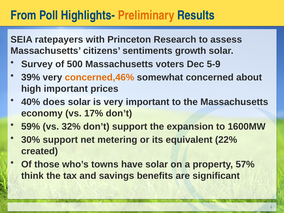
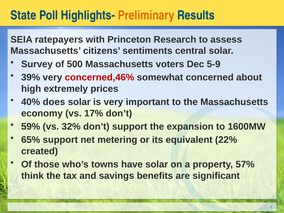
From: From -> State
growth: growth -> central
concerned,46% colour: orange -> red
high important: important -> extremely
30%: 30% -> 65%
